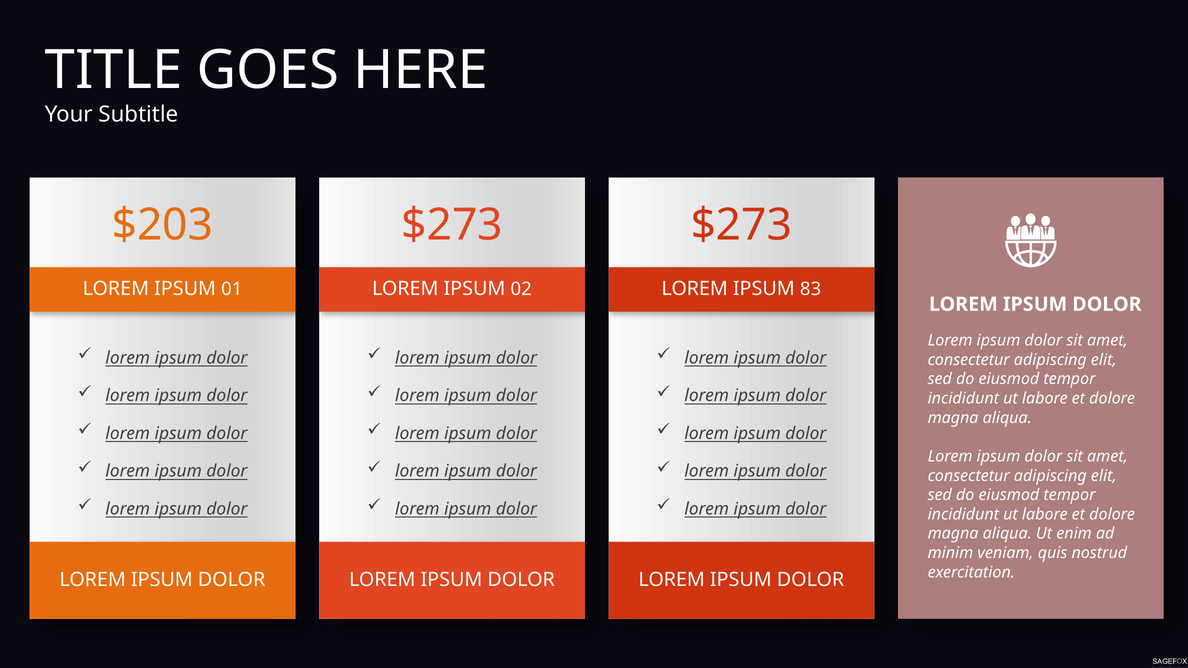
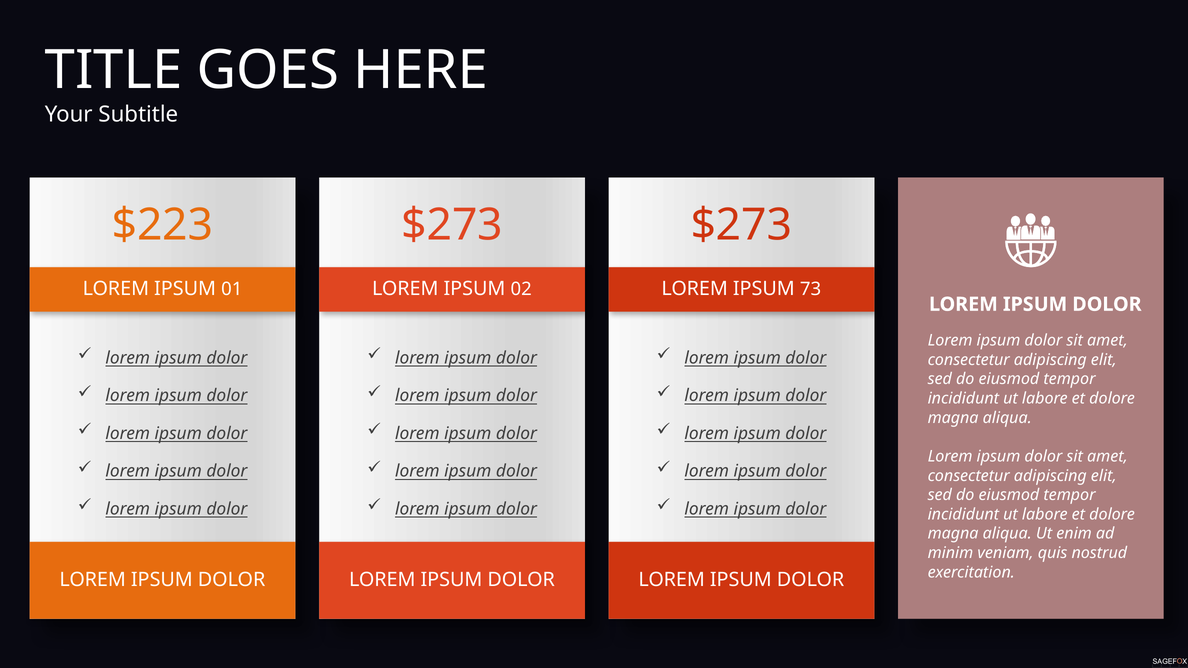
$203: $203 -> $223
83: 83 -> 73
